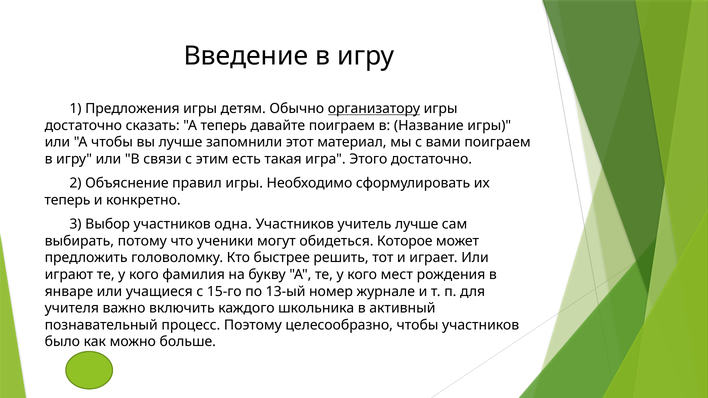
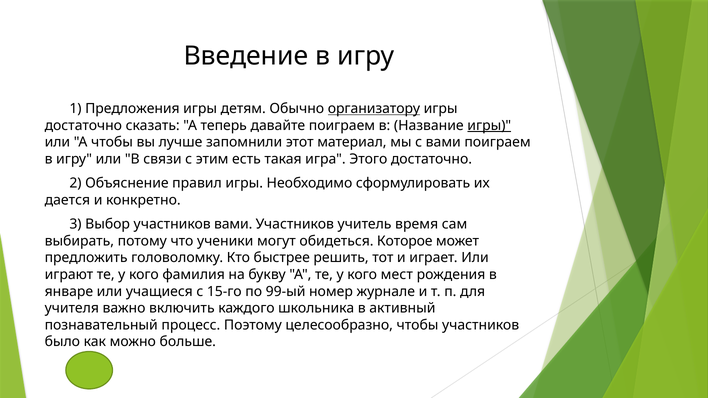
игры at (489, 126) underline: none -> present
теперь at (67, 200): теперь -> дается
участников одна: одна -> вами
учитель лучше: лучше -> время
13-ый: 13-ый -> 99-ый
